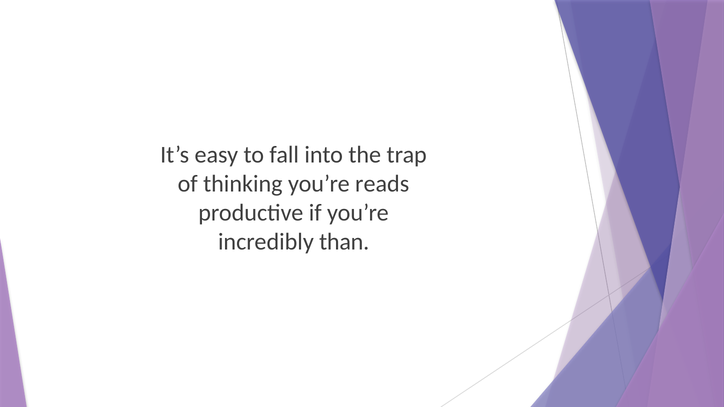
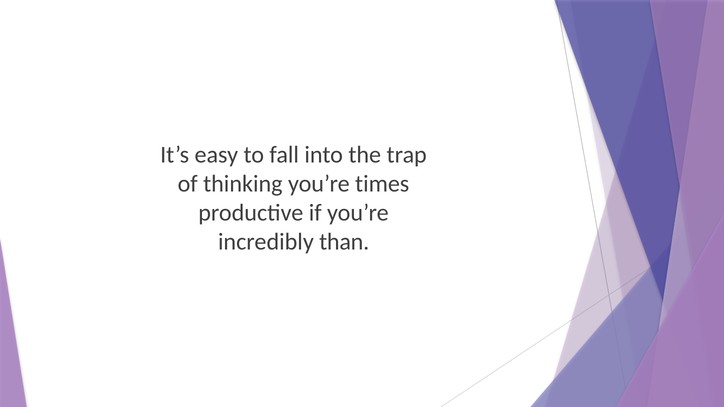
reads: reads -> times
